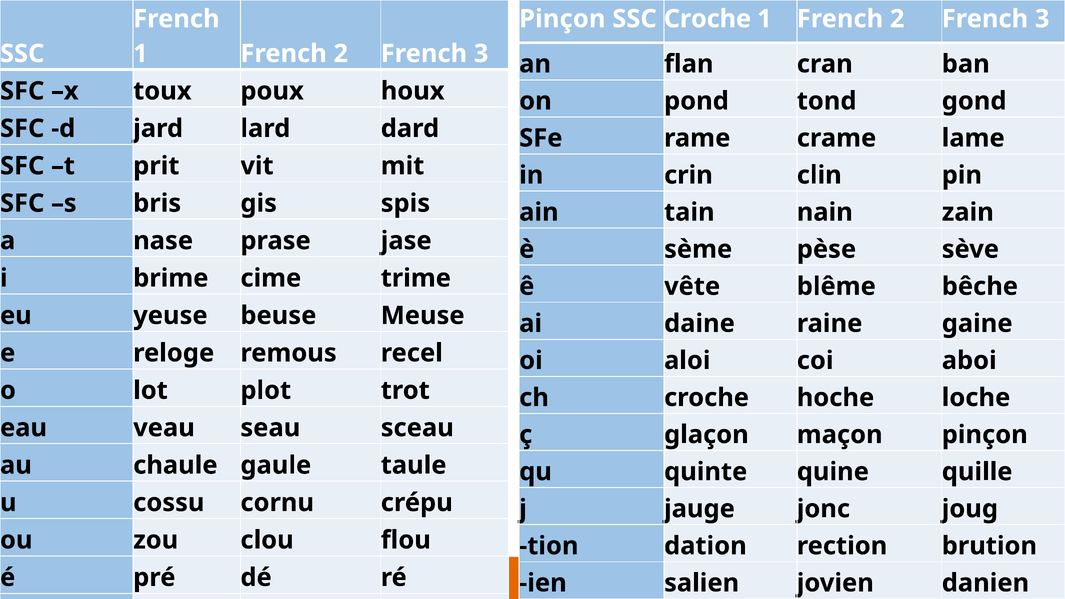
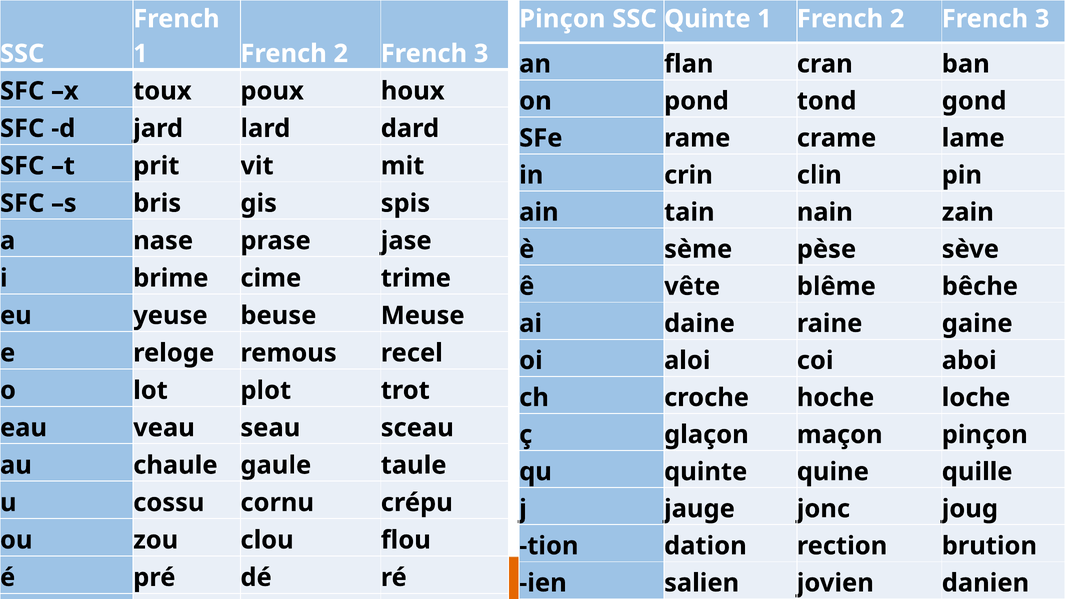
SSC Croche: Croche -> Quinte
